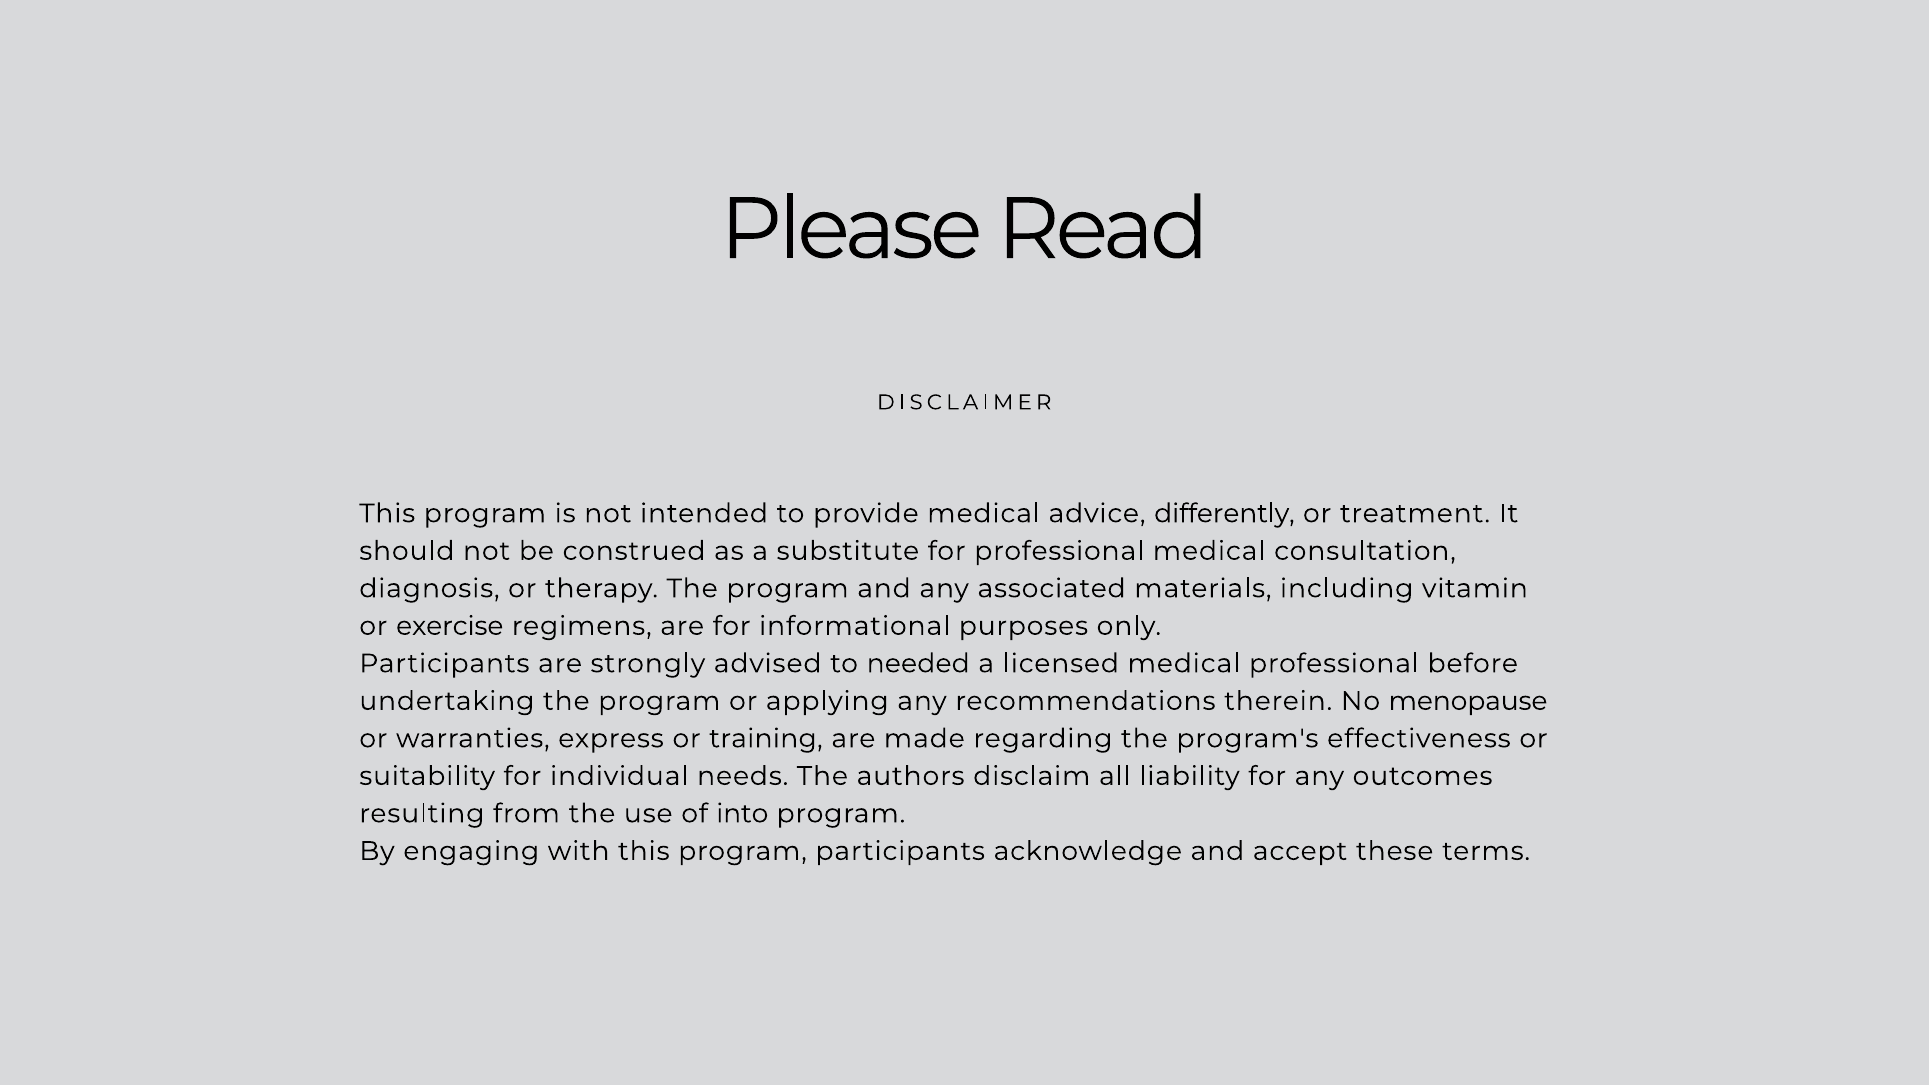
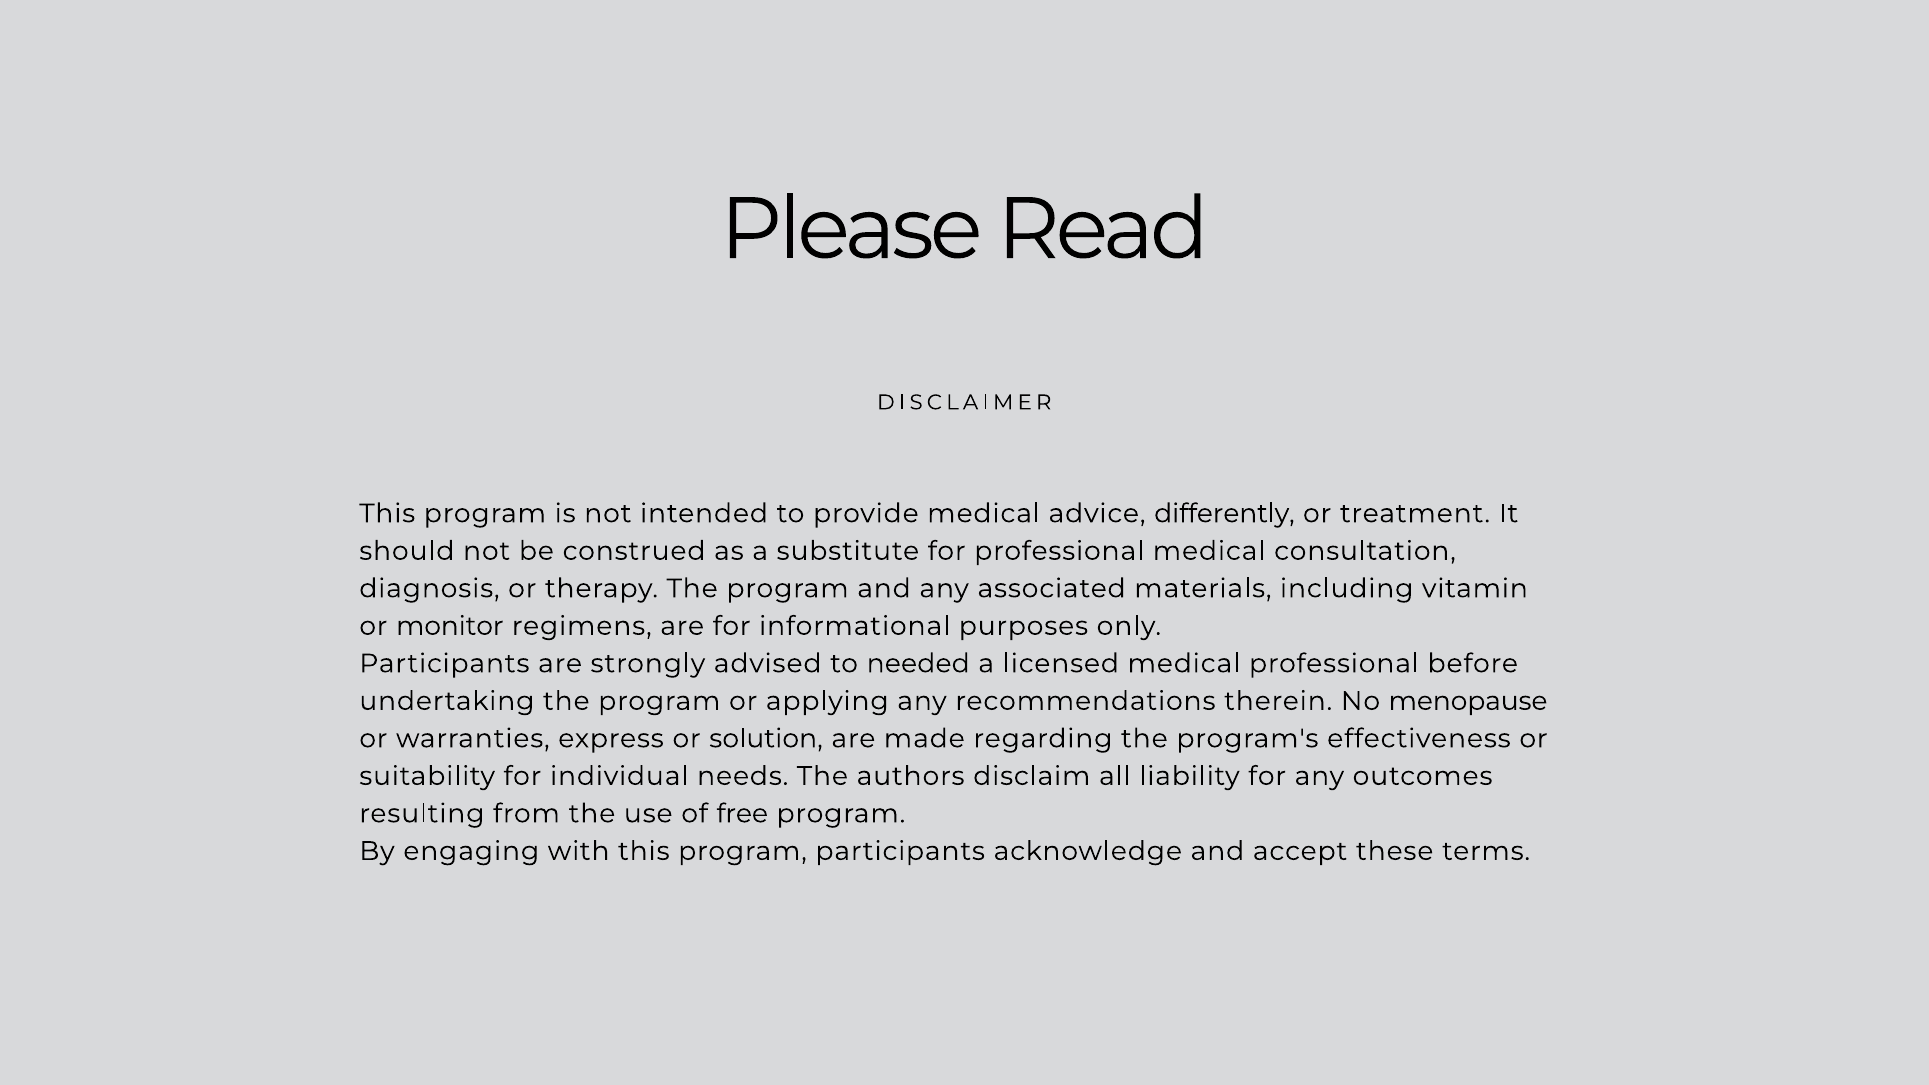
exercise: exercise -> monitor
training: training -> solution
into: into -> free
